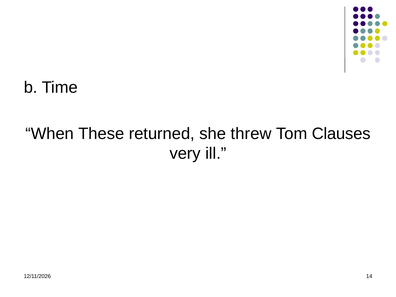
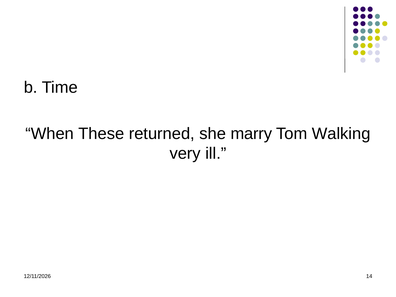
threw: threw -> marry
Clauses: Clauses -> Walking
